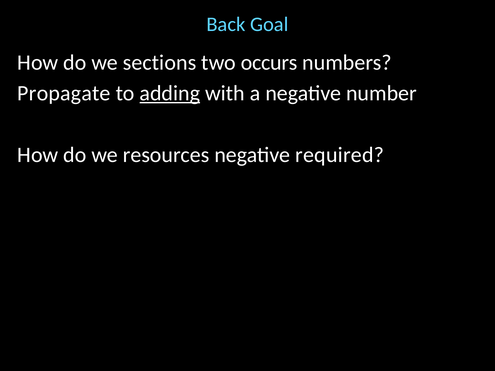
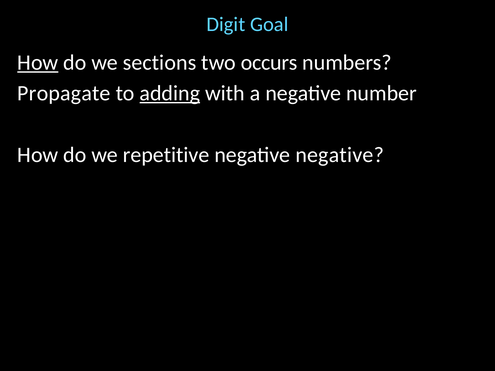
Back: Back -> Digit
How at (38, 63) underline: none -> present
resources: resources -> repetitive
negative required: required -> negative
